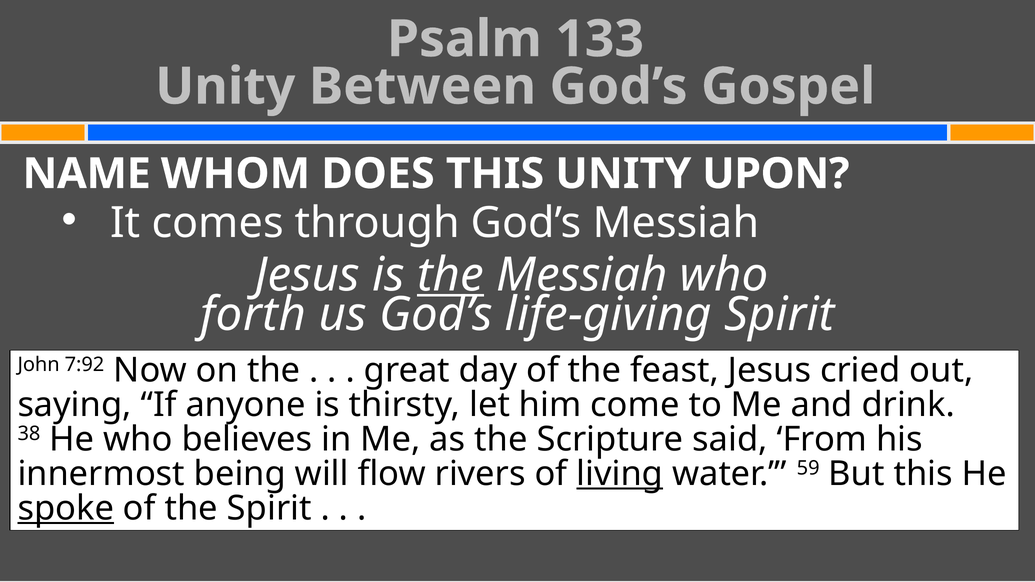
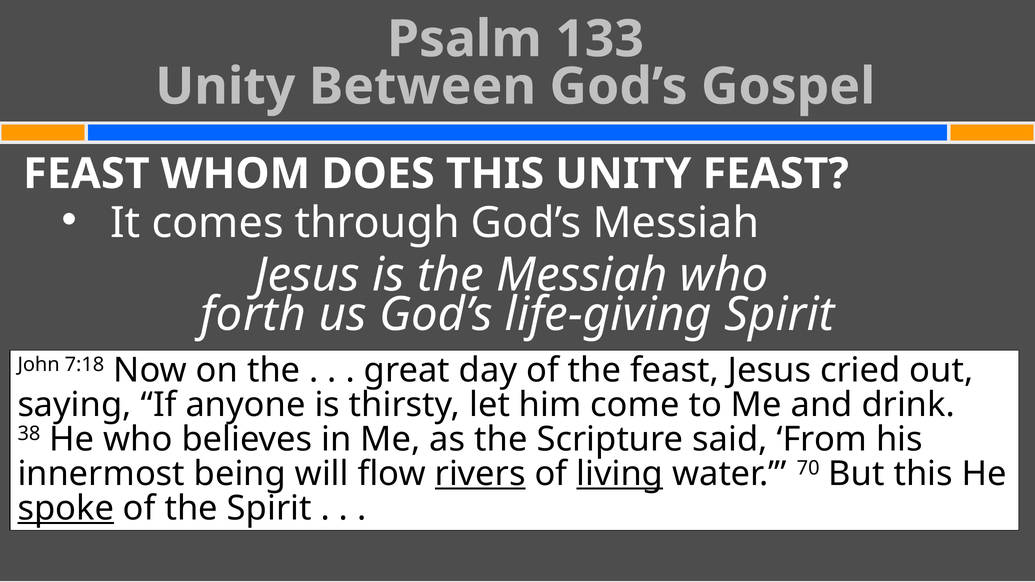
NAME at (87, 174): NAME -> FEAST
UNITY UPON: UPON -> FEAST
the at (451, 275) underline: present -> none
7:92: 7:92 -> 7:18
rivers underline: none -> present
59: 59 -> 70
